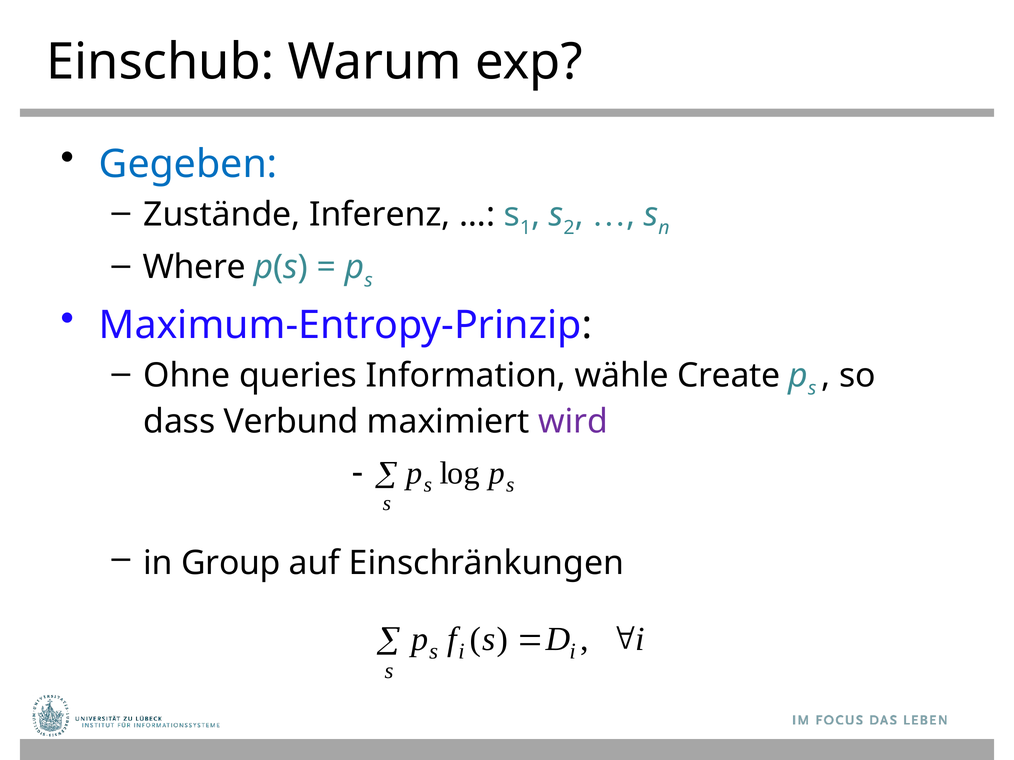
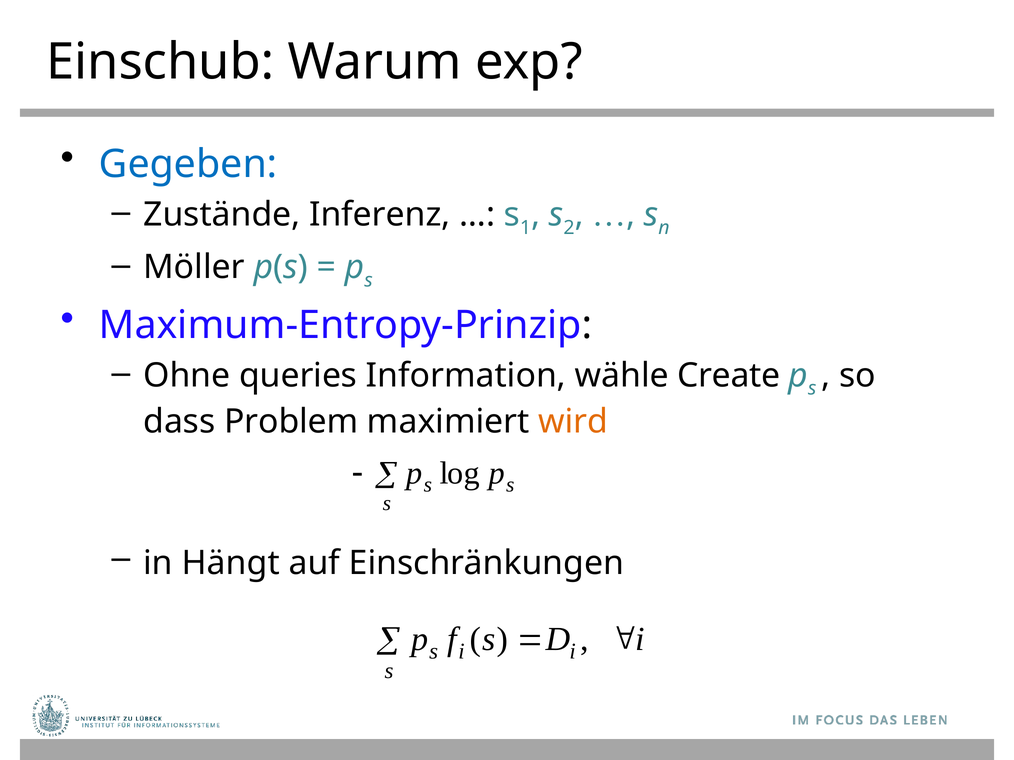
Where: Where -> Möller
Verbund: Verbund -> Problem
wird colour: purple -> orange
Group: Group -> Hängt
